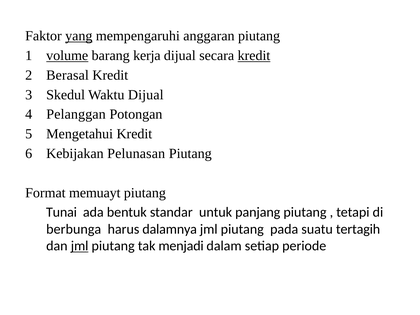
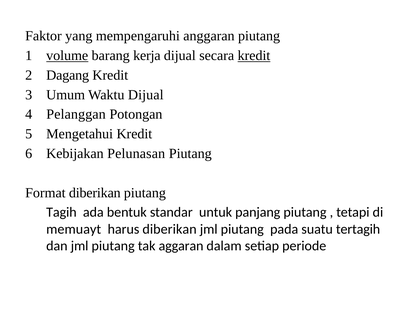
yang underline: present -> none
Berasal: Berasal -> Dagang
Skedul: Skedul -> Umum
Format memuayt: memuayt -> diberikan
Tunai: Tunai -> Tagih
berbunga: berbunga -> memuayt
harus dalamnya: dalamnya -> diberikan
jml at (80, 246) underline: present -> none
menjadi: menjadi -> aggaran
